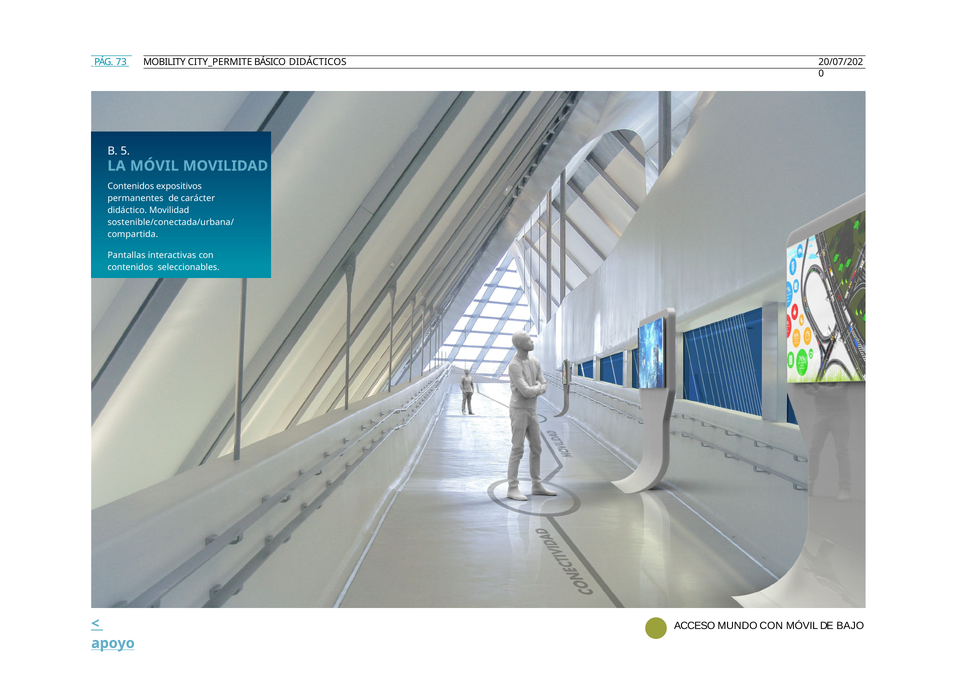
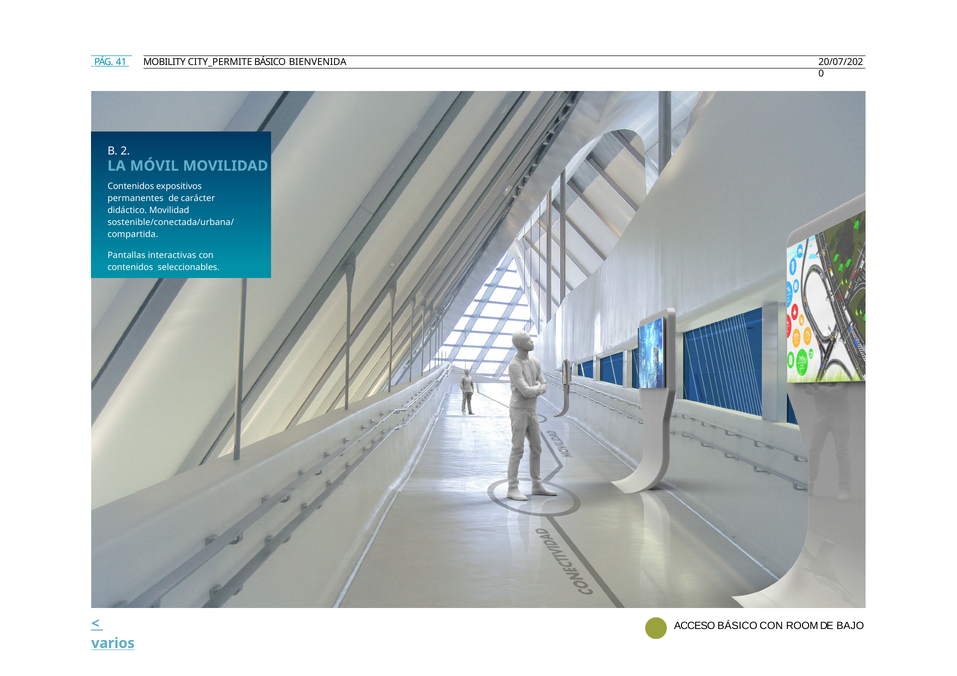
73: 73 -> 41
DIDÁCTICOS: DIDÁCTICOS -> BIENVENIDA
5: 5 -> 2
ACCESO MUNDO: MUNDO -> BÁSICO
CON MÓVIL: MÓVIL -> ROOM
apoyo: apoyo -> varios
